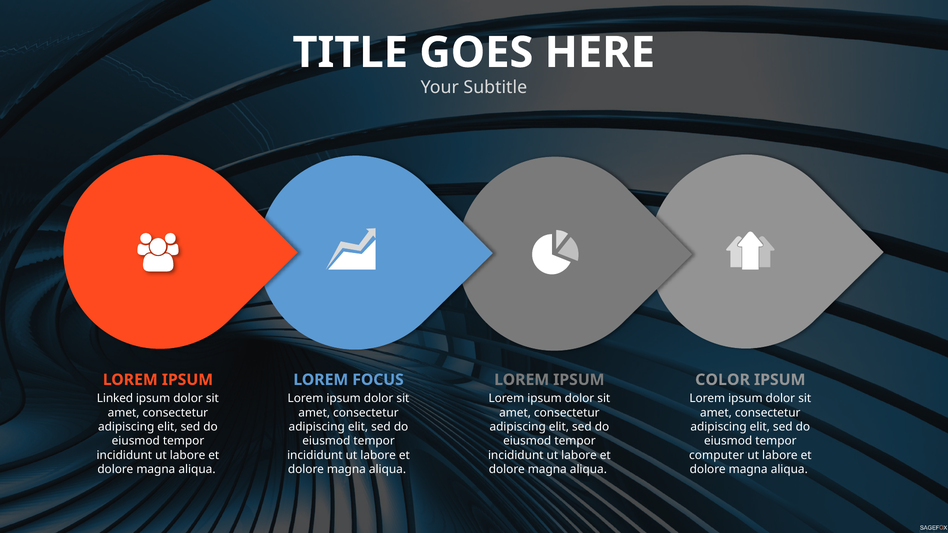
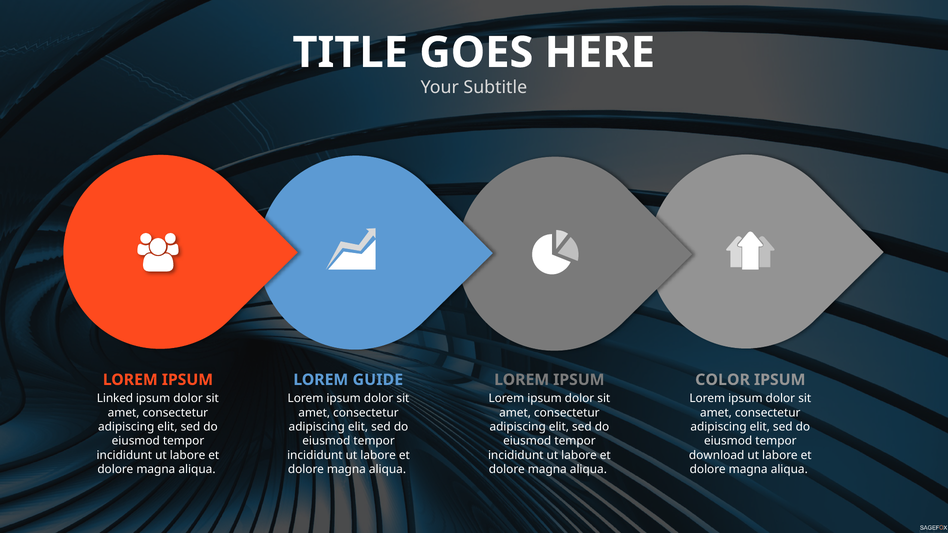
FOCUS: FOCUS -> GUIDE
computer: computer -> download
